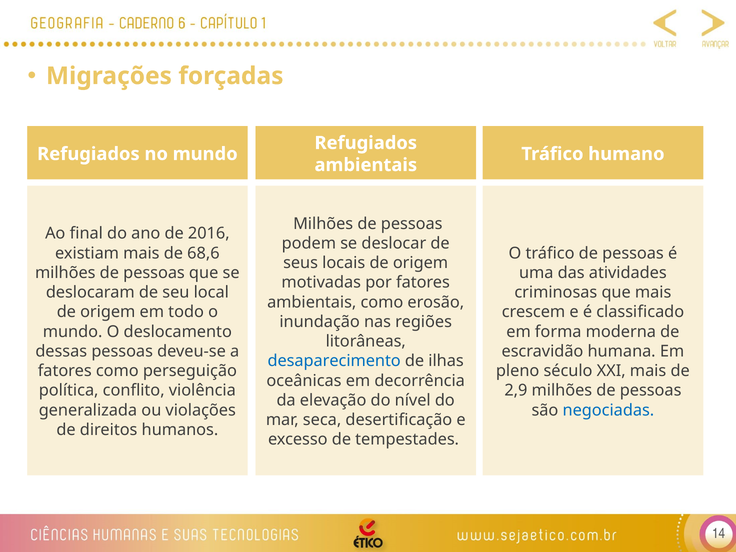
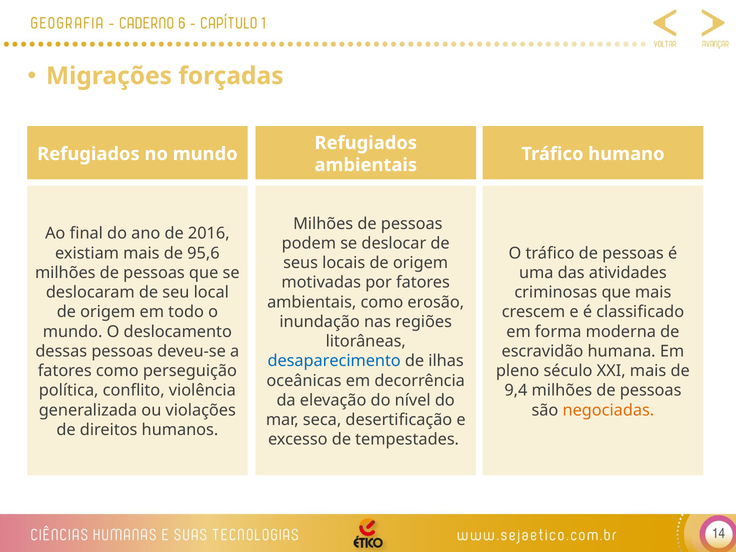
68,6: 68,6 -> 95,6
2,9: 2,9 -> 9,4
negociadas colour: blue -> orange
